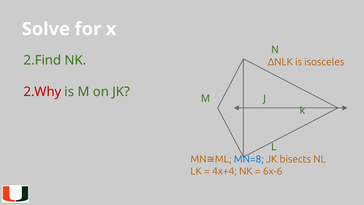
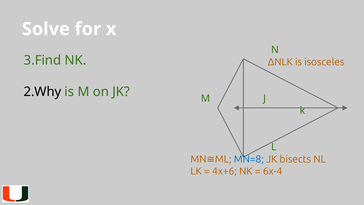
2.Find: 2.Find -> 3.Find
2.Why colour: red -> black
4x+4: 4x+4 -> 4x+6
6x-6: 6x-6 -> 6x-4
